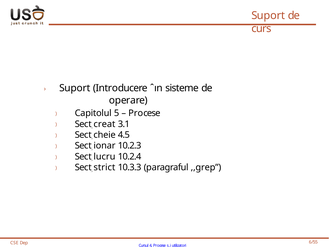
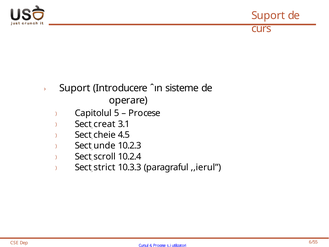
ionar: ionar -> unde
lucru: lucru -> scroll
,,grep: ,,grep -> ,,ierul
